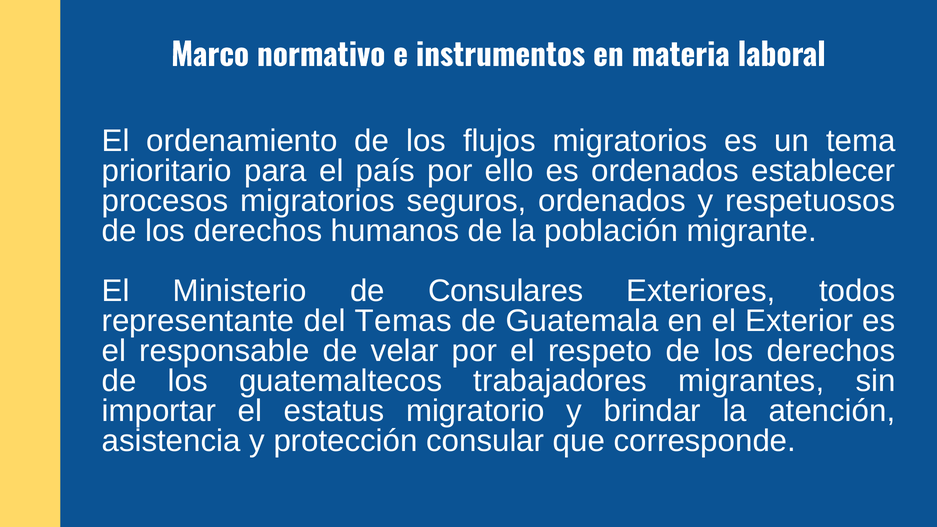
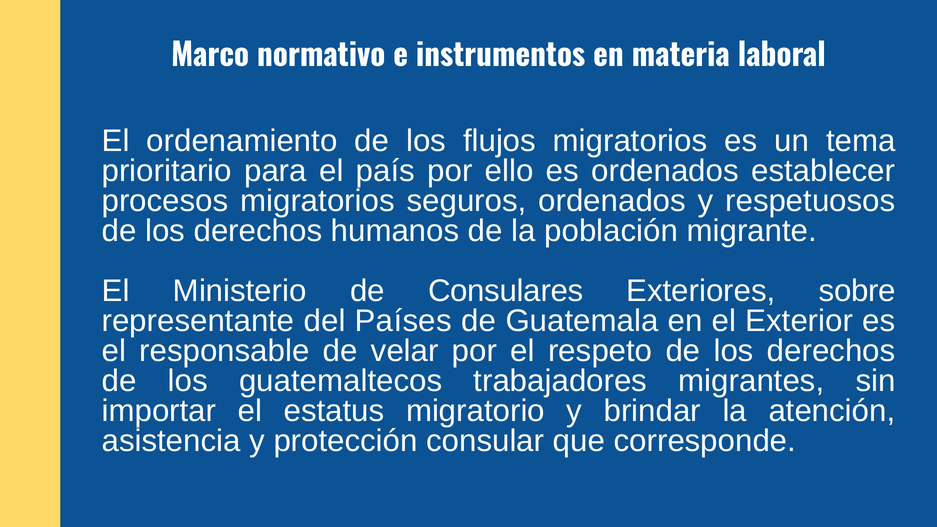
todos: todos -> sobre
Temas: Temas -> Países
